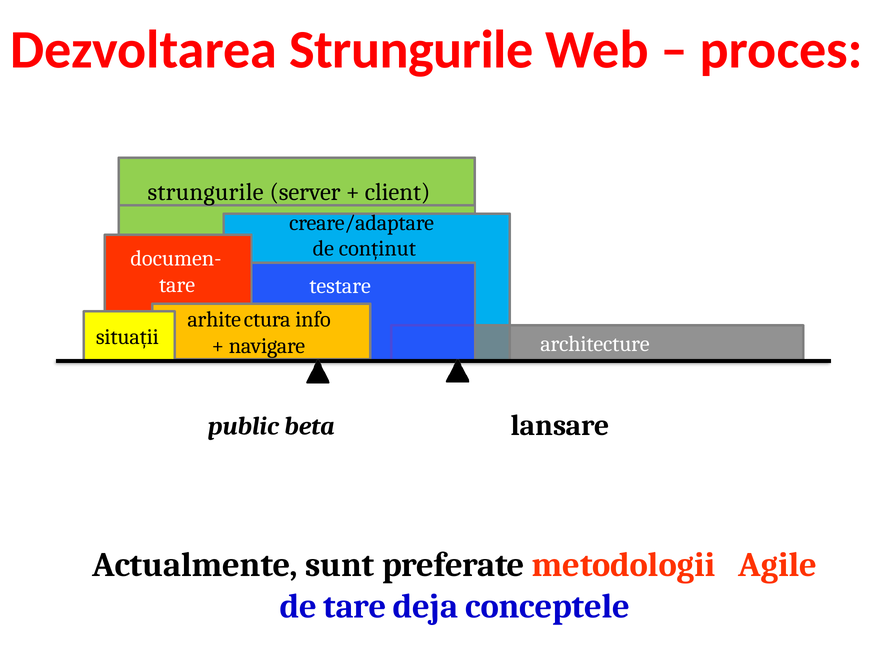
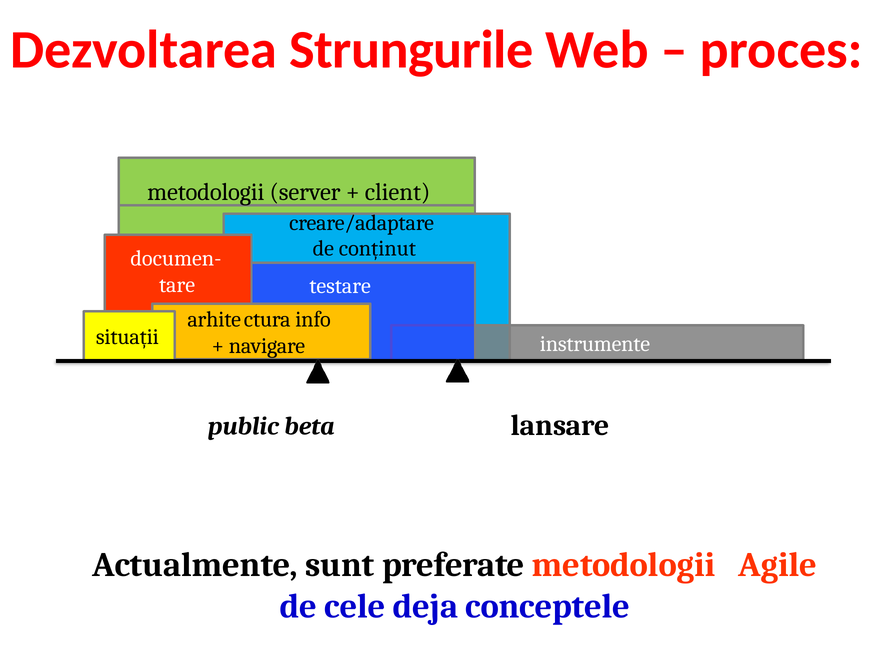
strungurile at (206, 192): strungurile -> metodologii
architecture: architecture -> instrumente
de tare: tare -> cele
